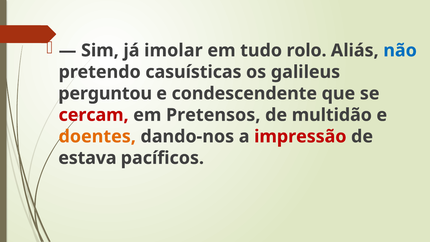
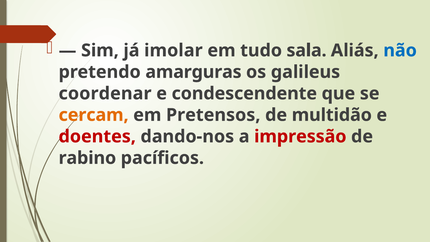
rolo: rolo -> sala
casuísticas: casuísticas -> amarguras
perguntou: perguntou -> coordenar
cercam colour: red -> orange
doentes colour: orange -> red
estava: estava -> rabino
